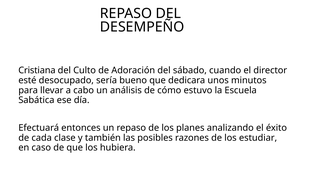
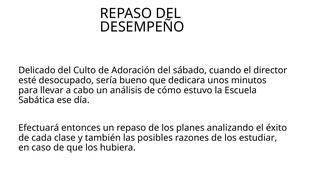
Cristiana: Cristiana -> Delicado
